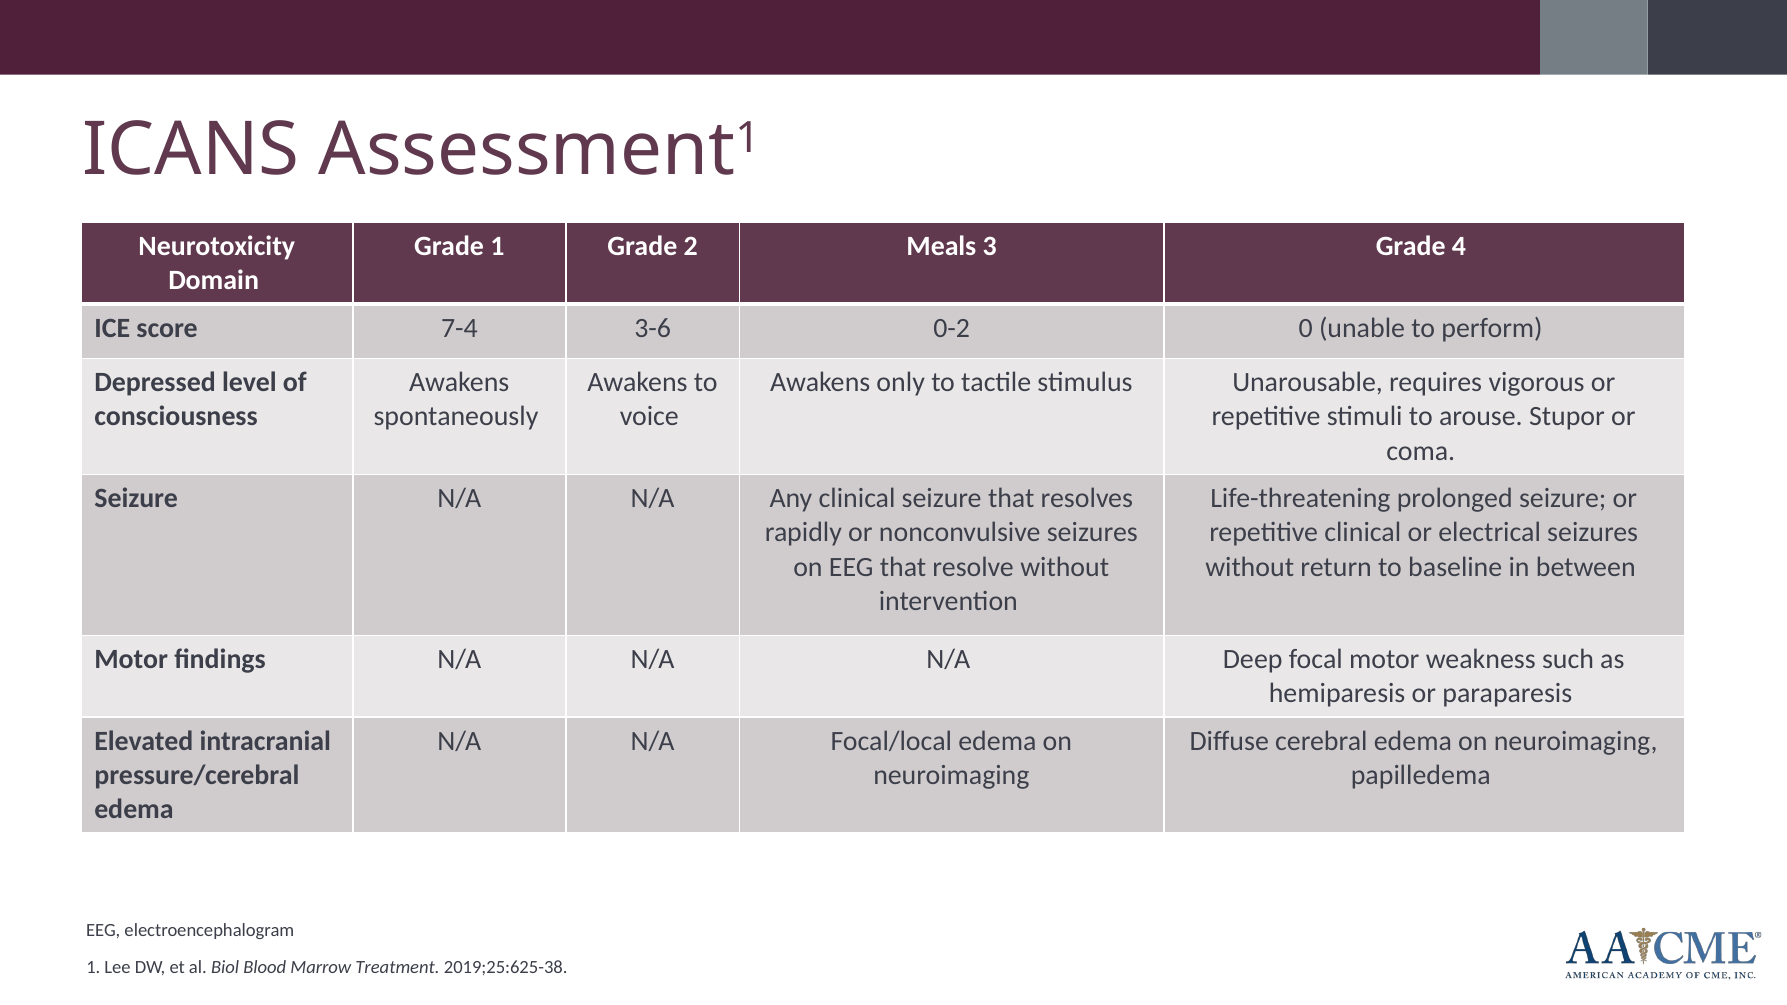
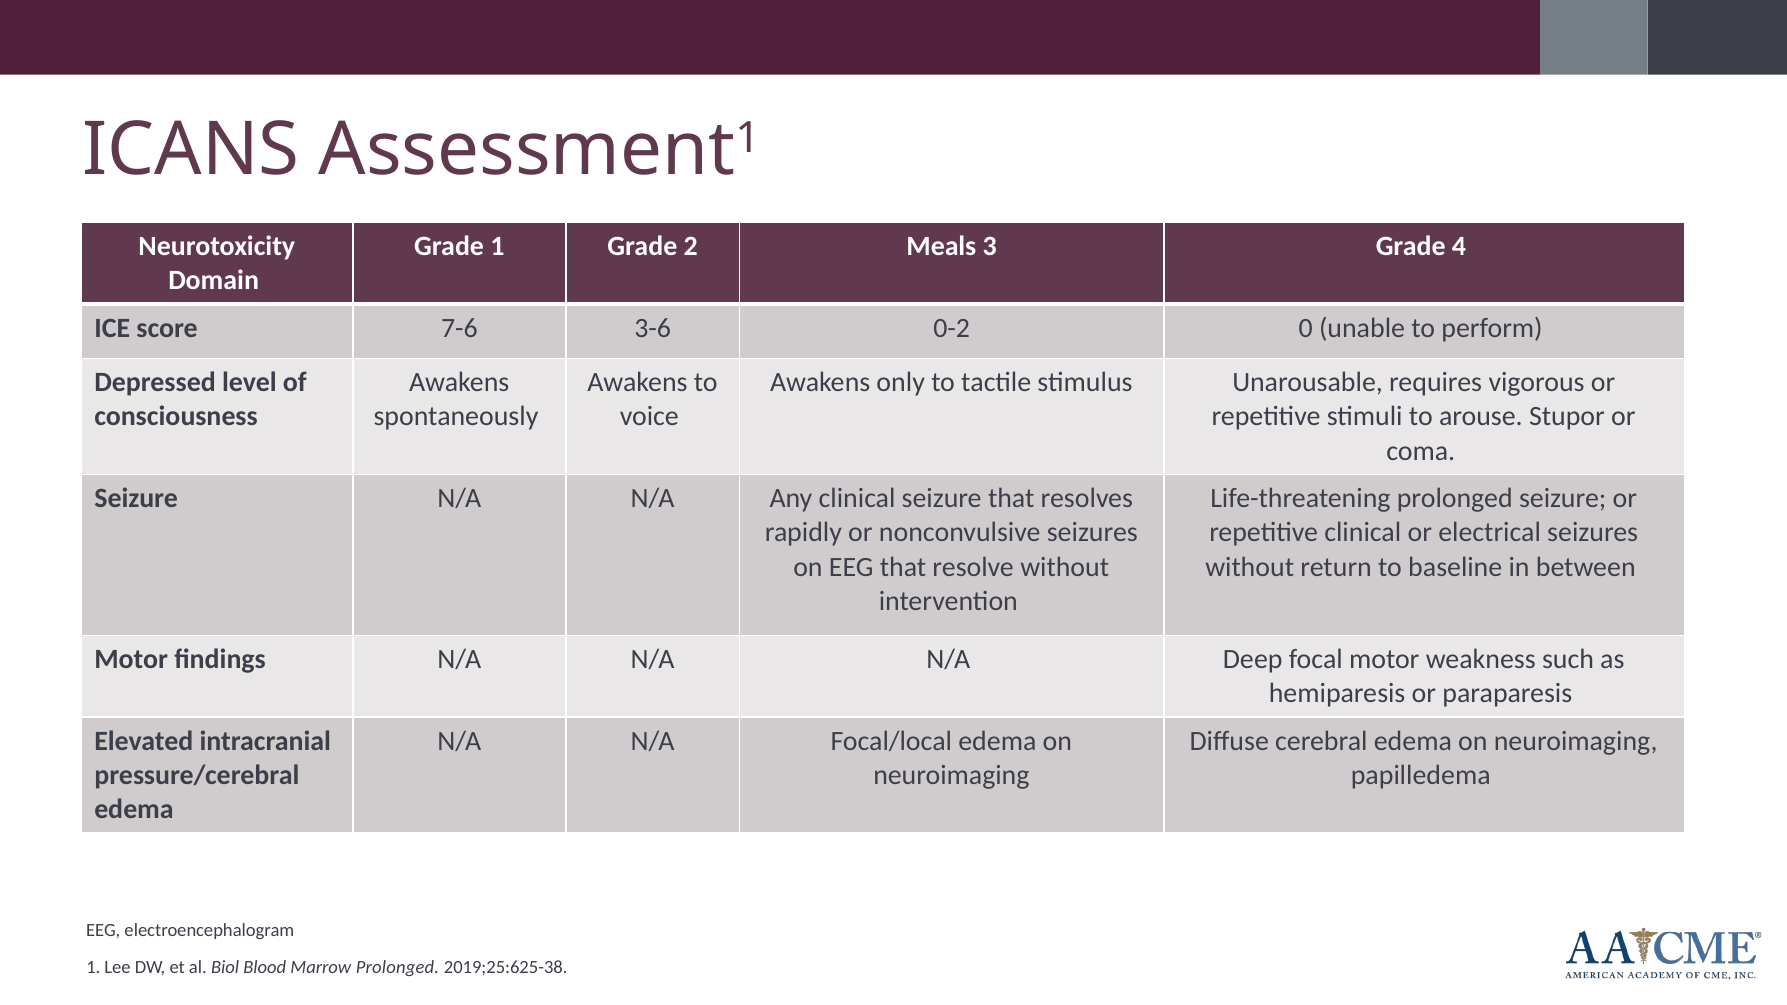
7-4: 7-4 -> 7-6
Marrow Treatment: Treatment -> Prolonged
